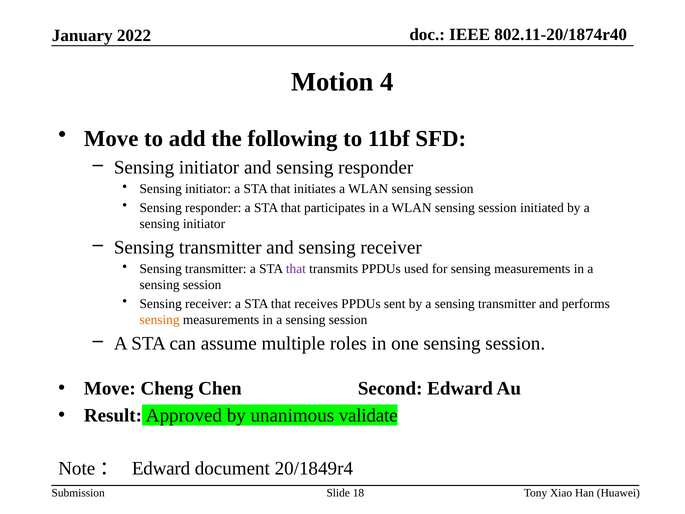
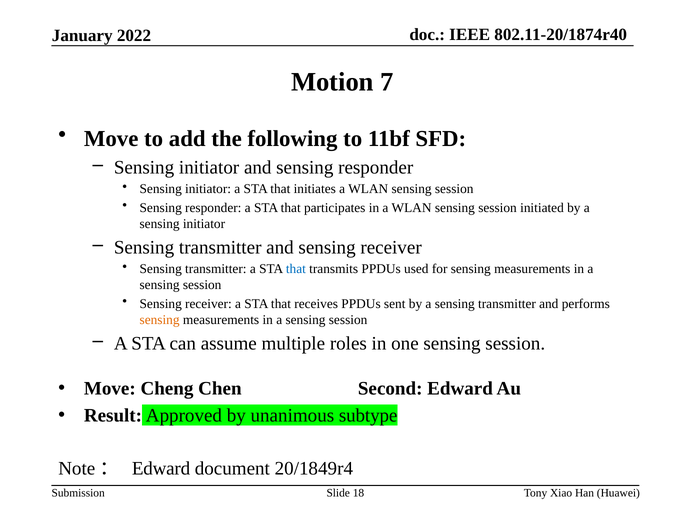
4: 4 -> 7
that at (296, 269) colour: purple -> blue
validate: validate -> subtype
